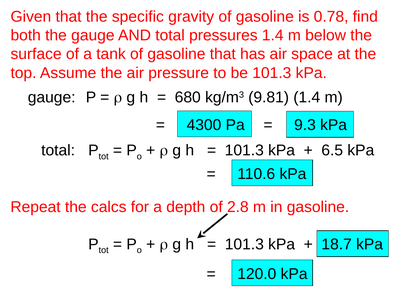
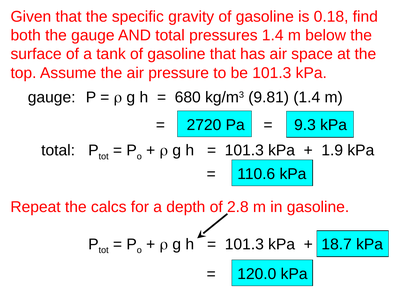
0.78: 0.78 -> 0.18
4300: 4300 -> 2720
6.5: 6.5 -> 1.9
